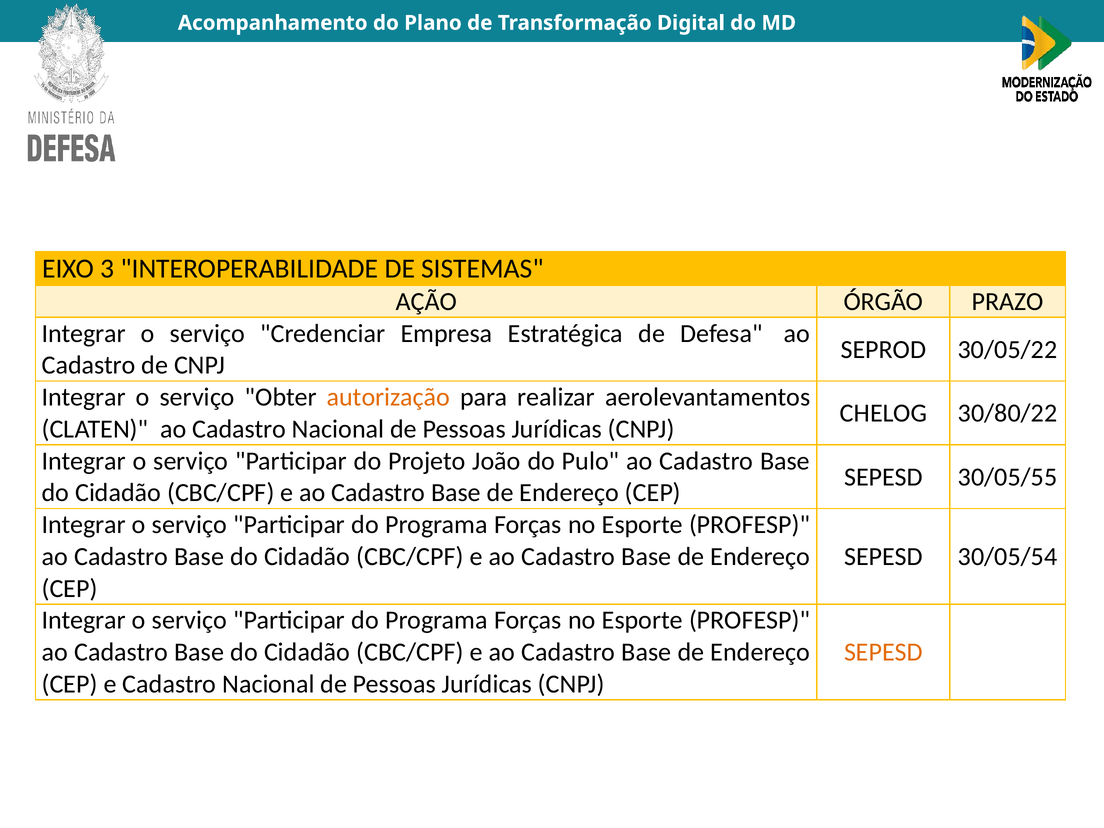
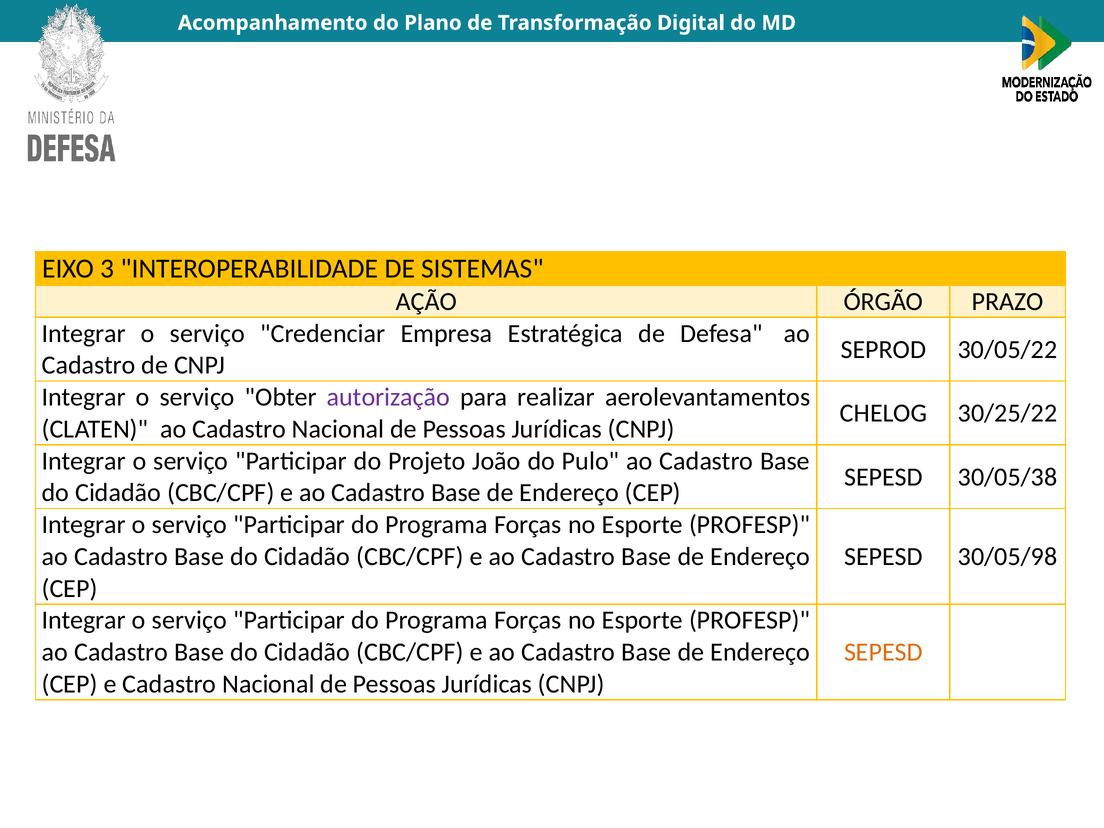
autorização colour: orange -> purple
30/80/22: 30/80/22 -> 30/25/22
30/05/55: 30/05/55 -> 30/05/38
30/05/54: 30/05/54 -> 30/05/98
